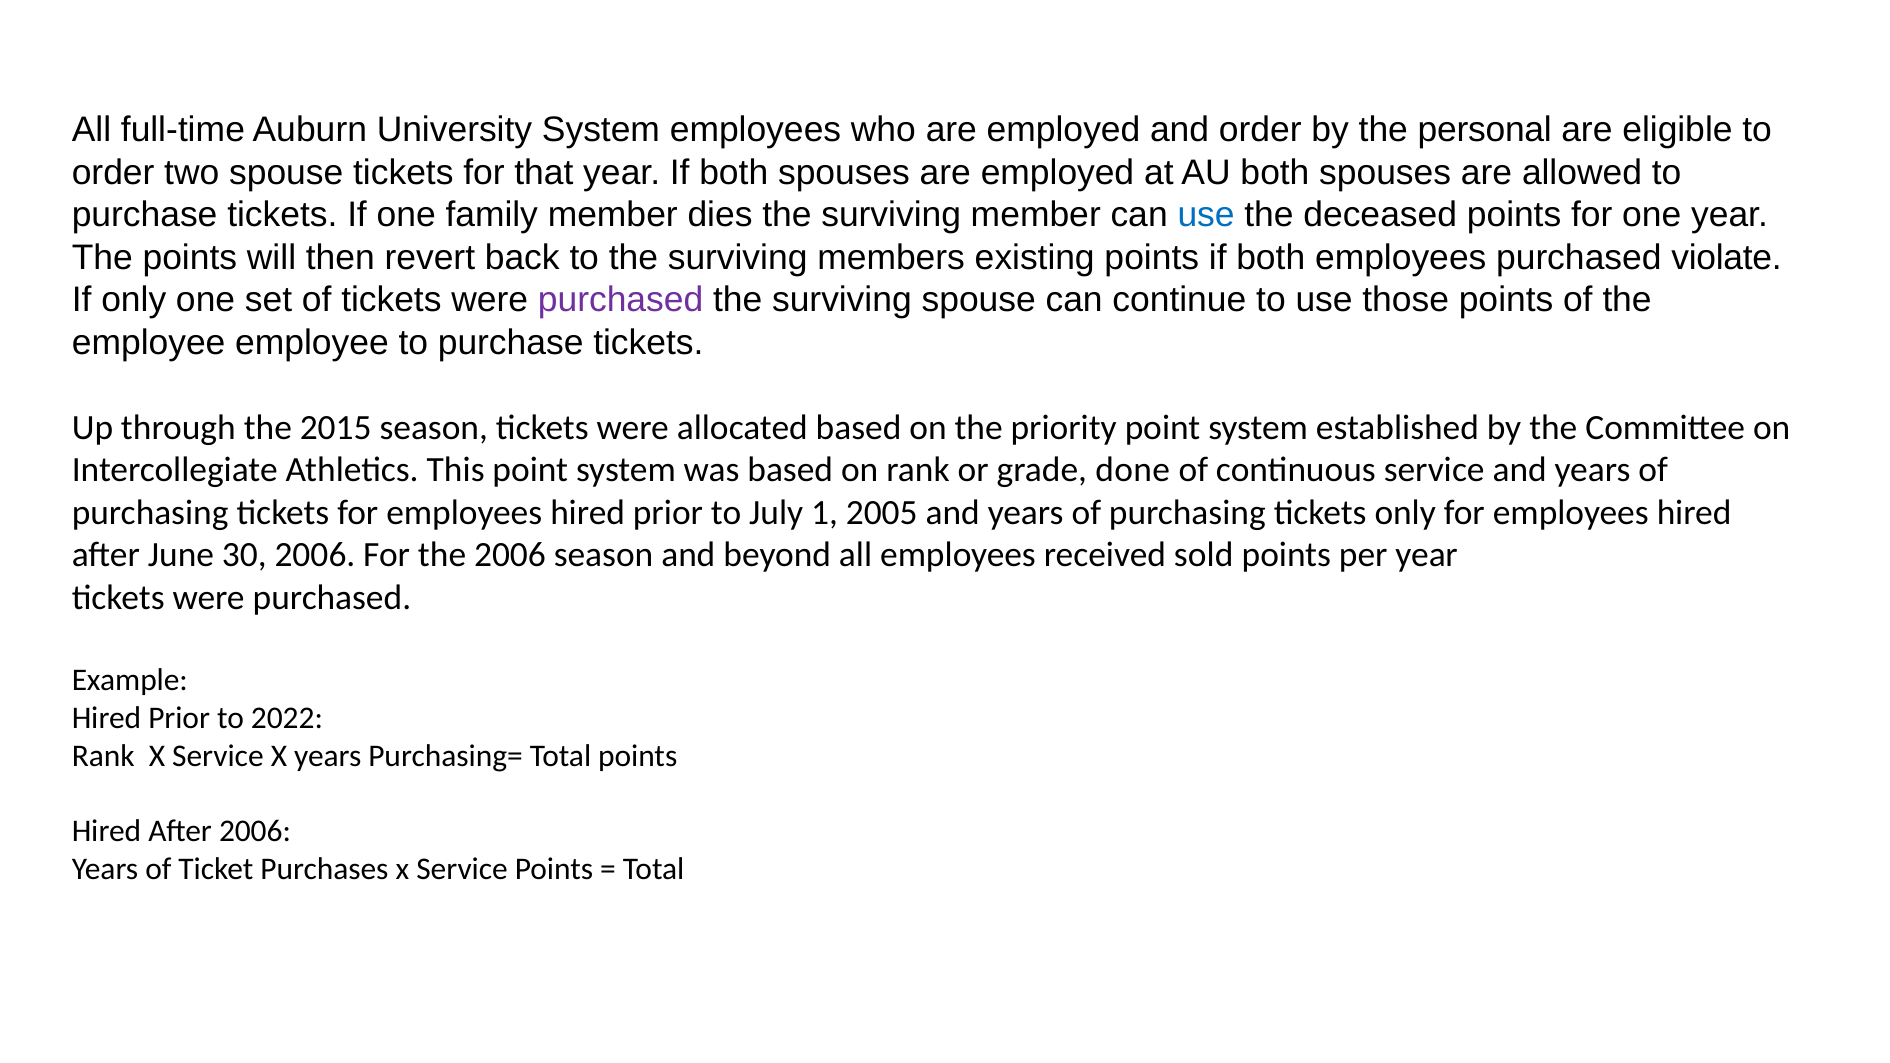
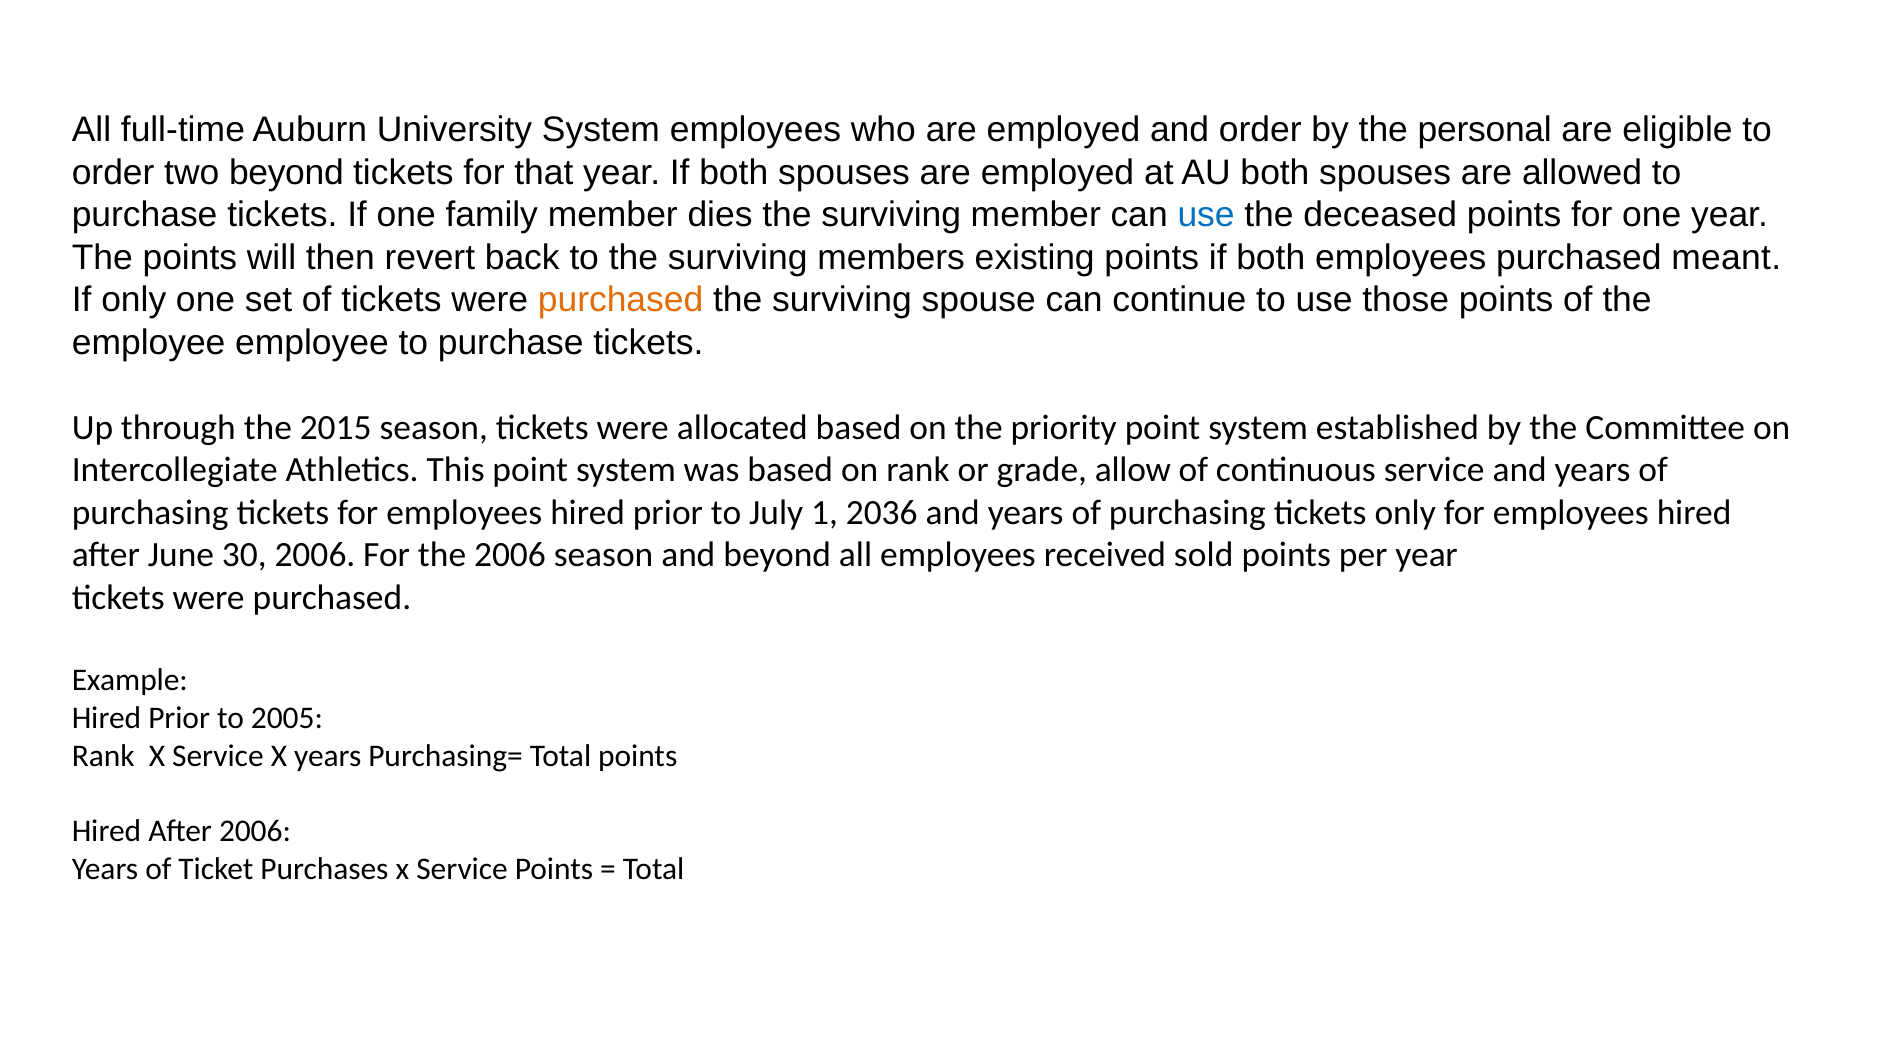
two spouse: spouse -> beyond
violate: violate -> meant
purchased at (621, 300) colour: purple -> orange
done: done -> allow
2005: 2005 -> 2036
2022: 2022 -> 2005
